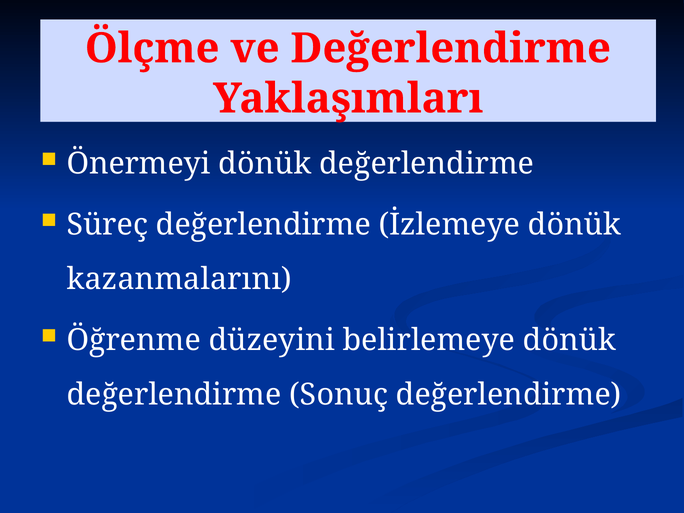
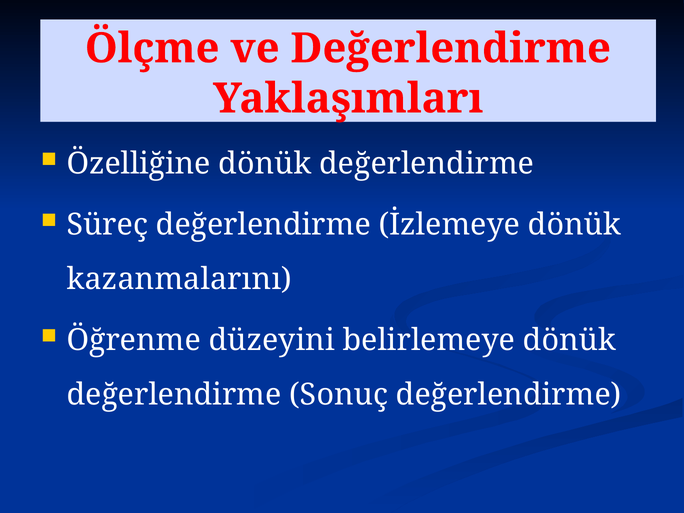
Önermeyi: Önermeyi -> Özelliğine
